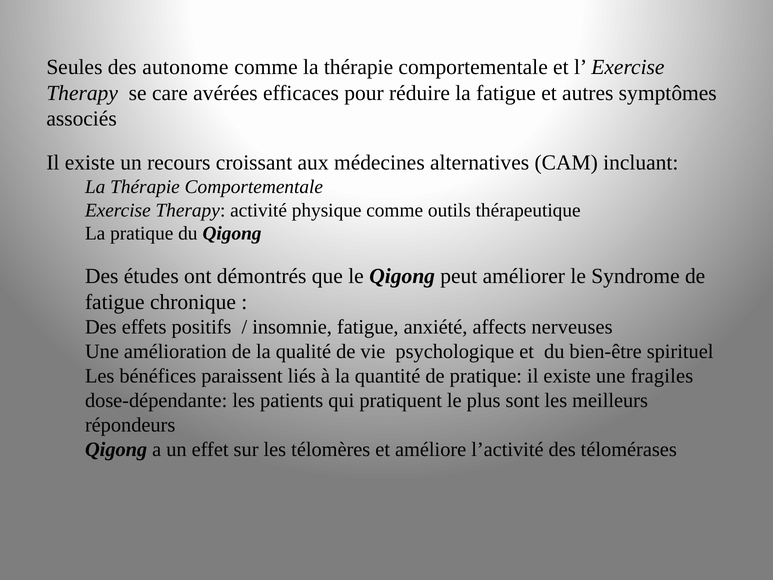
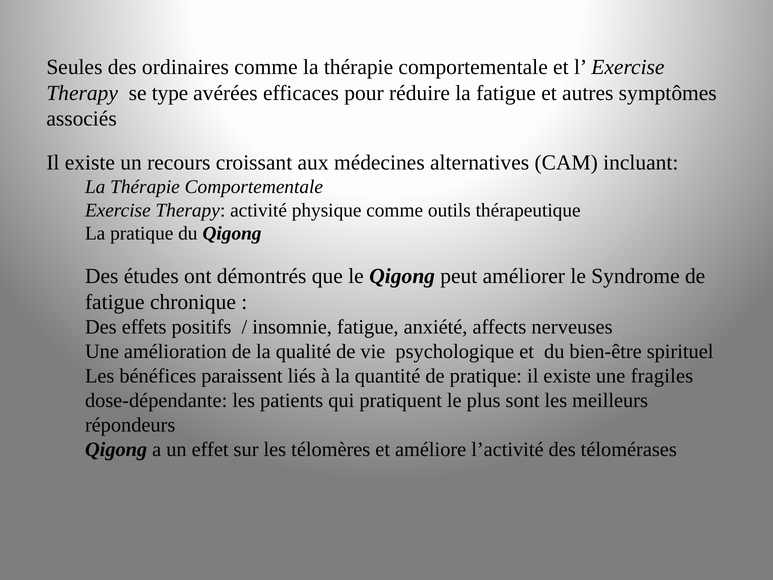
autonome: autonome -> ordinaires
care: care -> type
